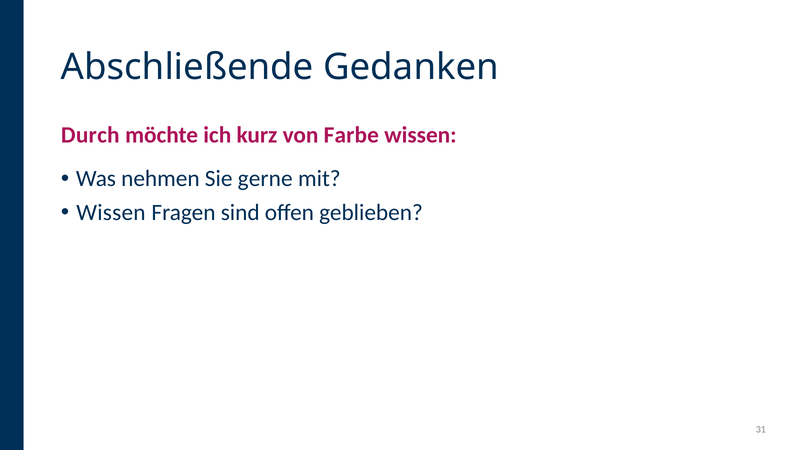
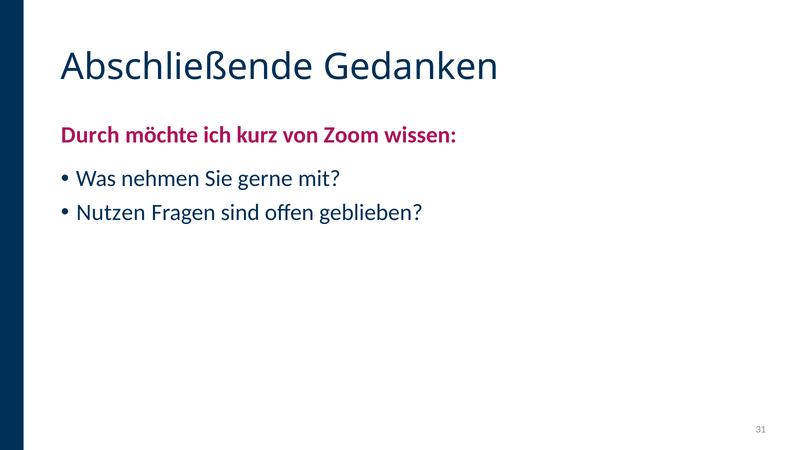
Farbe: Farbe -> Zoom
Wissen at (111, 212): Wissen -> Nutzen
